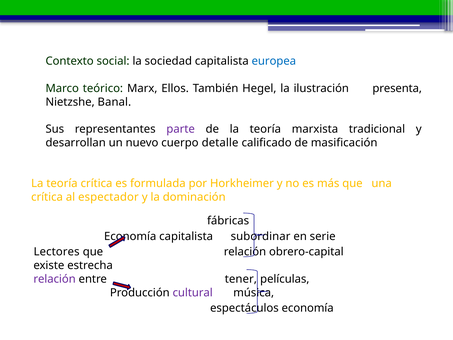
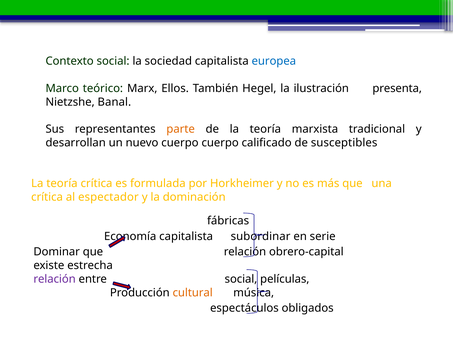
parte colour: purple -> orange
cuerpo detalle: detalle -> cuerpo
masificación: masificación -> susceptibles
Lectores: Lectores -> Dominar
entre tener: tener -> social
cultural colour: purple -> orange
espectáculos economía: economía -> obligados
